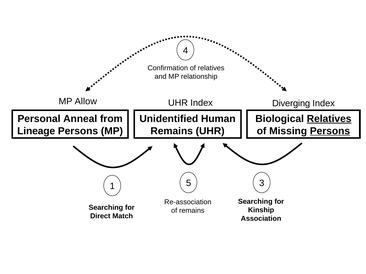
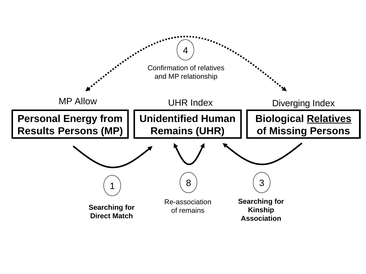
Anneal: Anneal -> Energy
Lineage: Lineage -> Results
Persons at (330, 131) underline: present -> none
5: 5 -> 8
